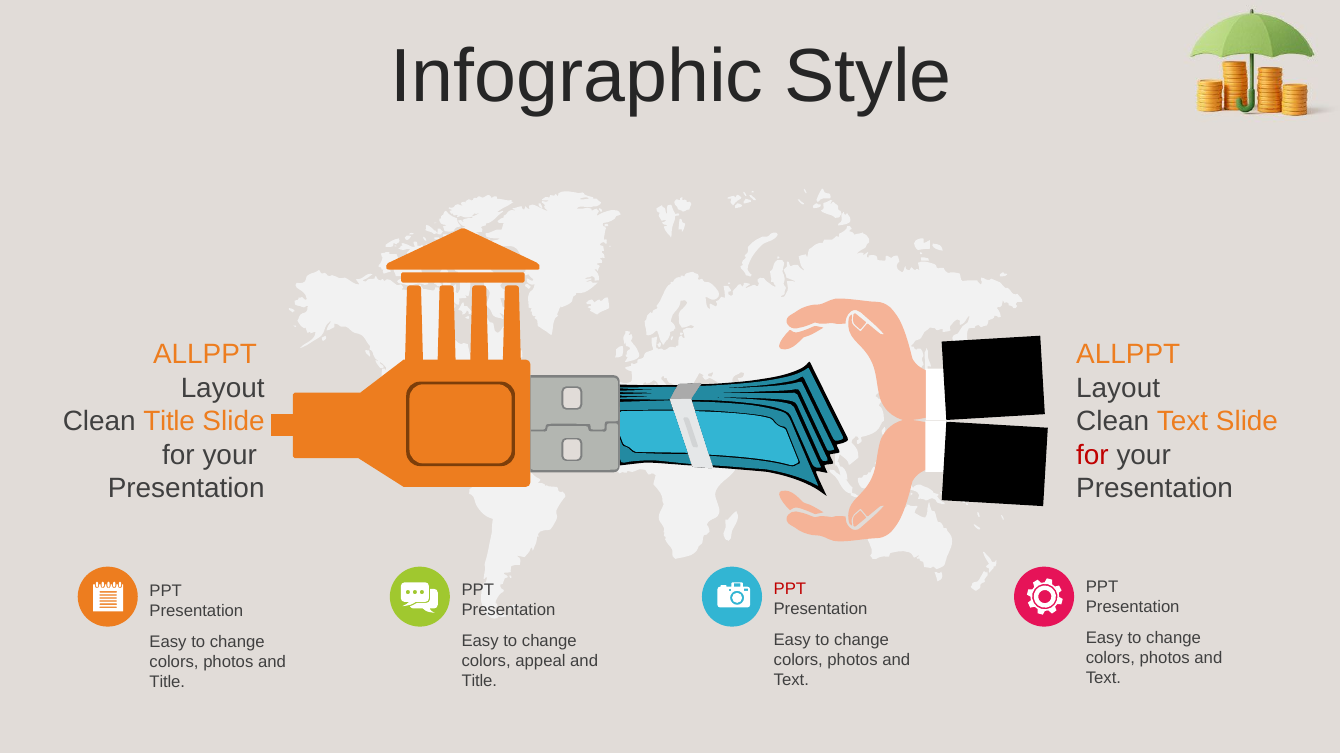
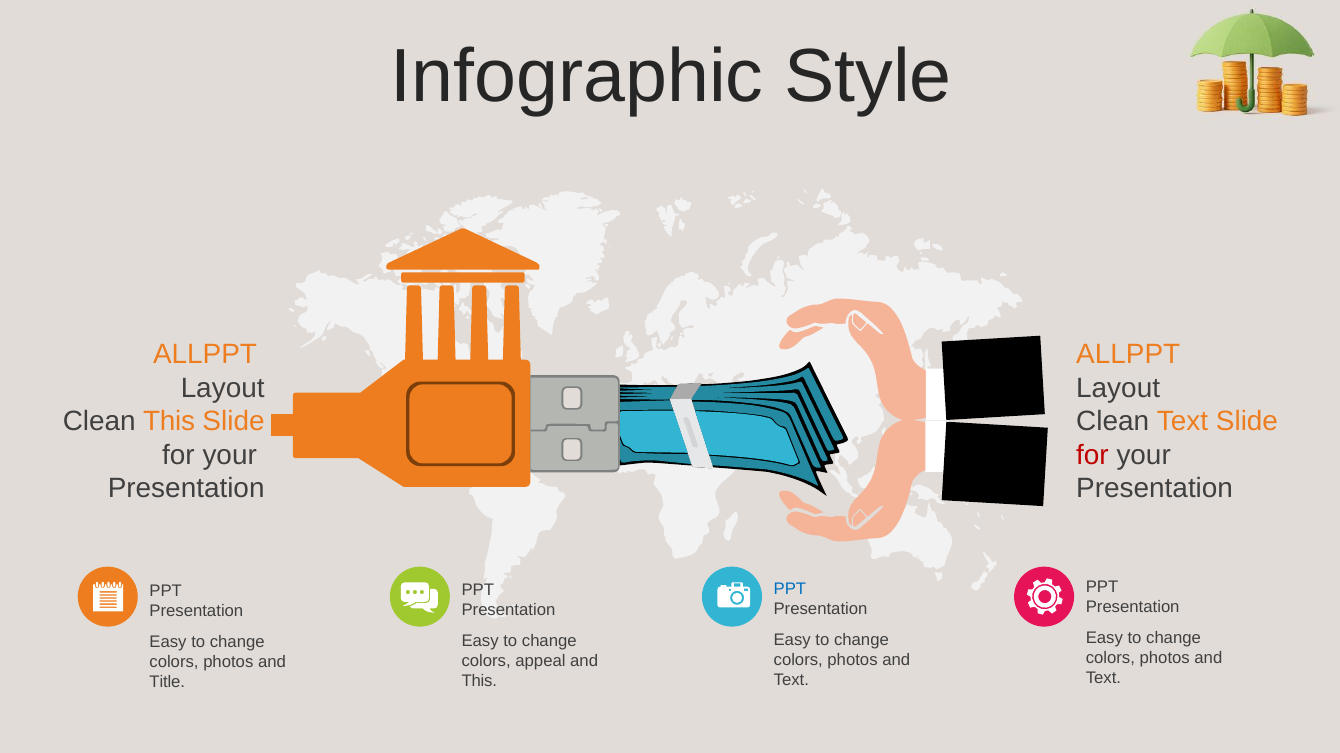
Clean Title: Title -> This
PPT at (790, 590) colour: red -> blue
Title at (479, 681): Title -> This
